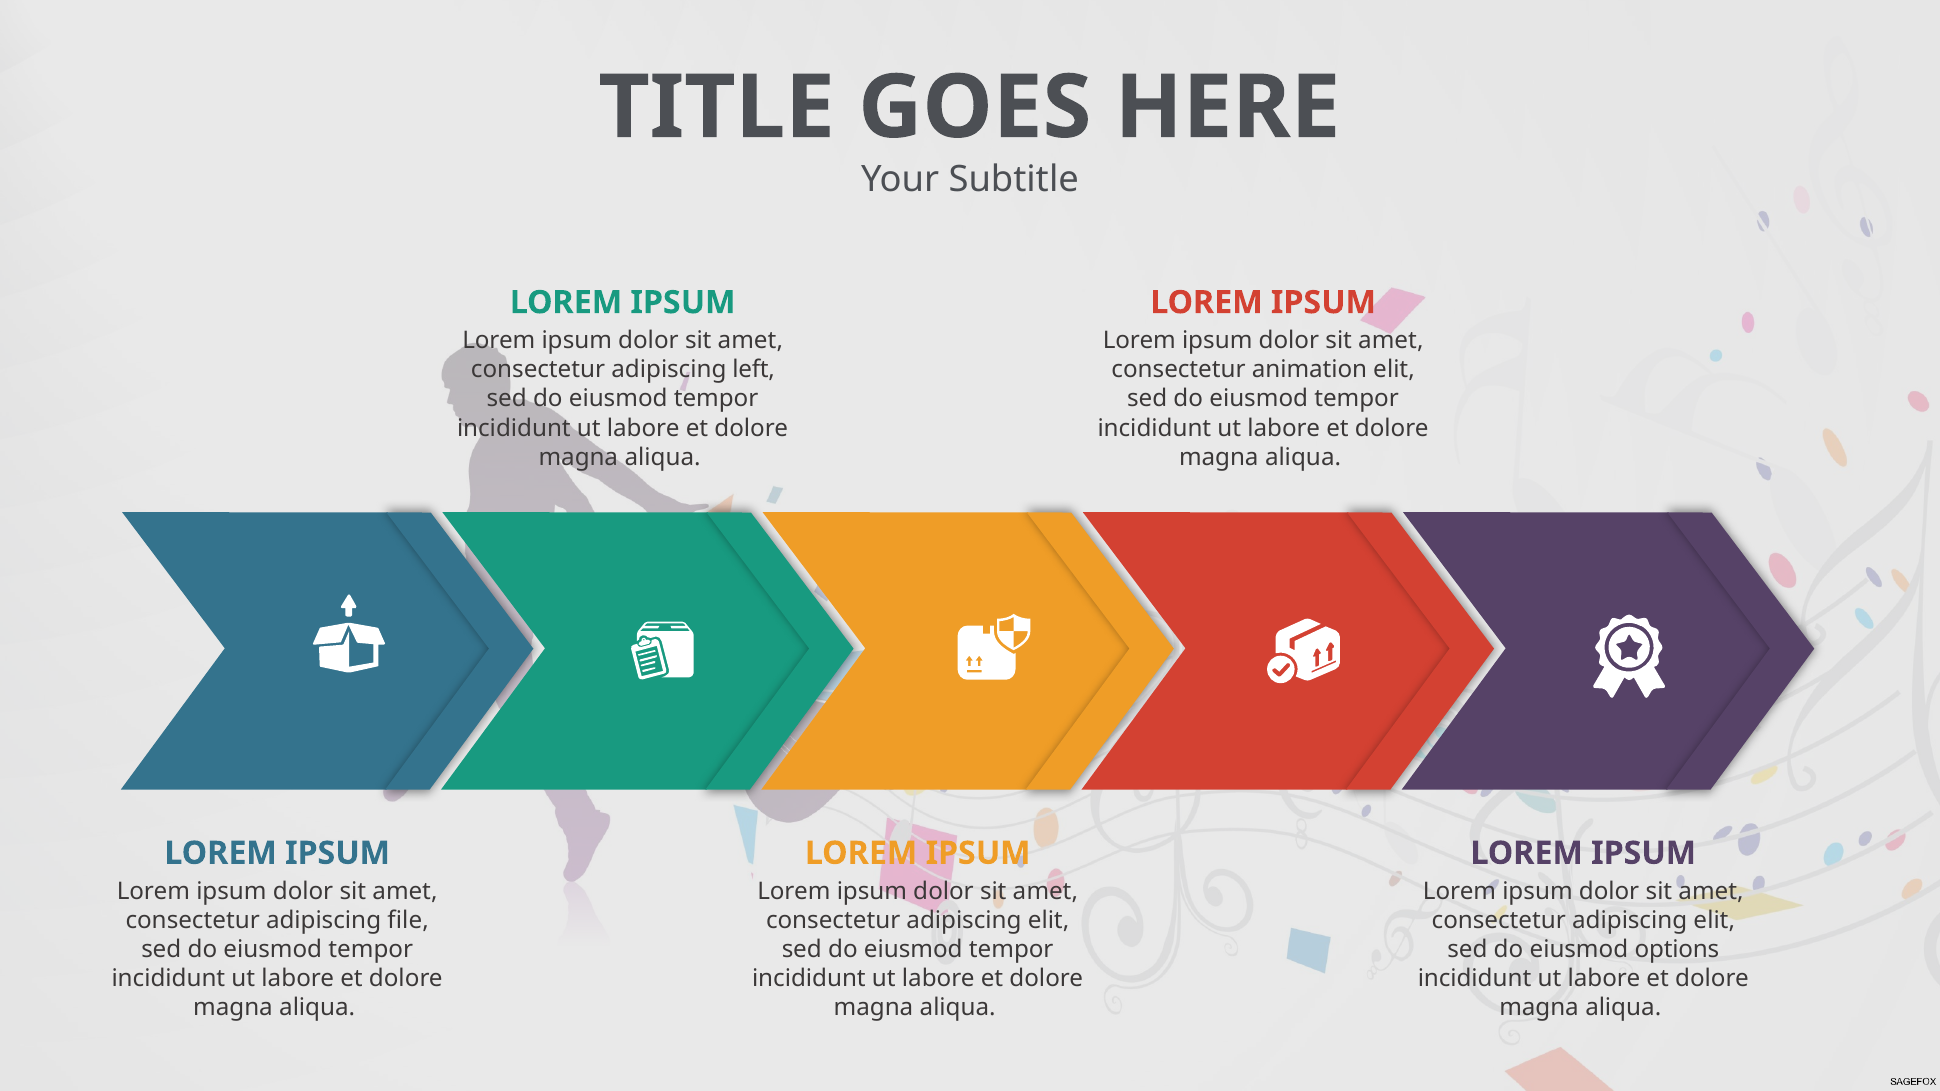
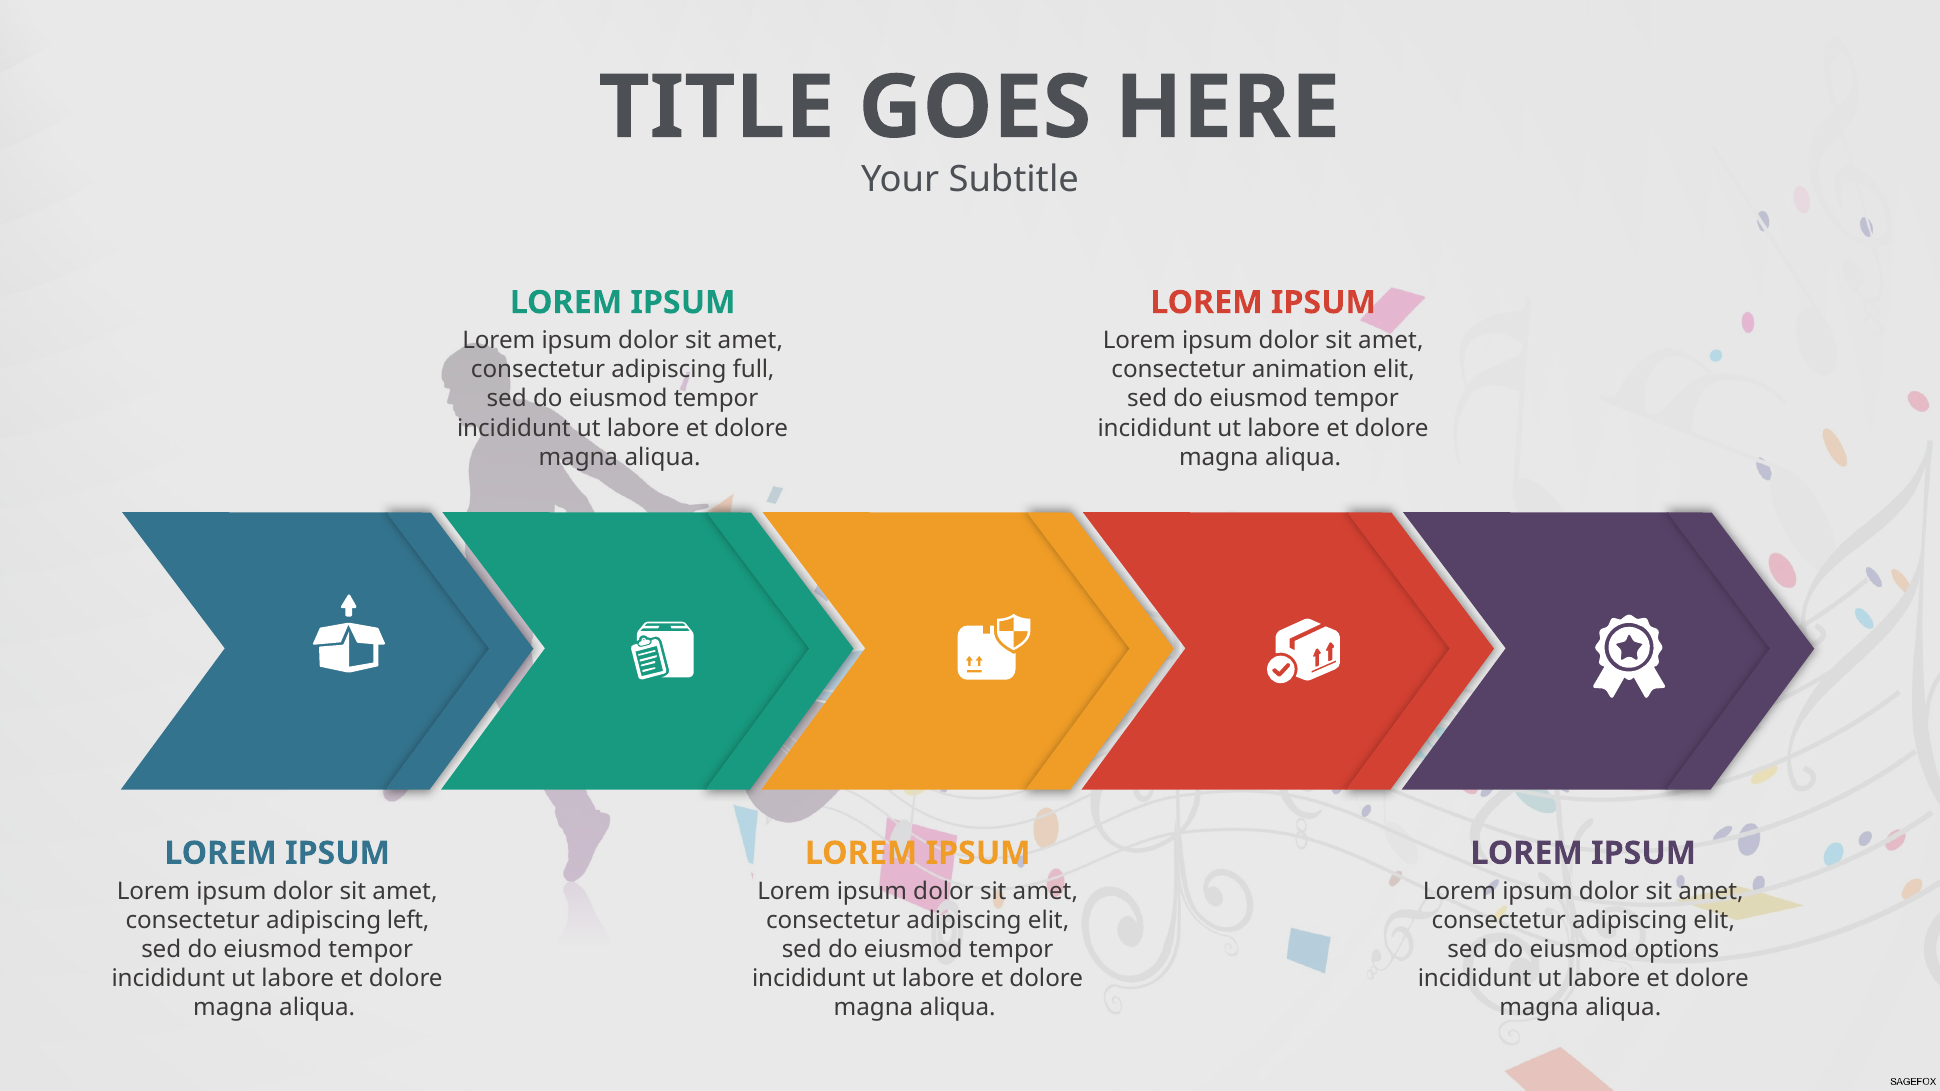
left: left -> full
file: file -> left
